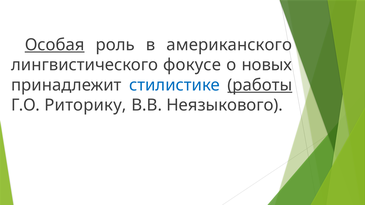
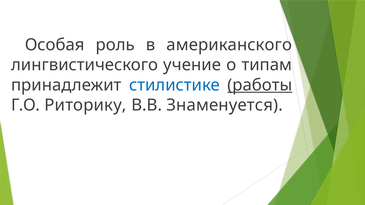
Особая underline: present -> none
фокусе: фокусе -> учение
новых: новых -> типам
Неязыкового: Неязыкового -> Знаменуется
